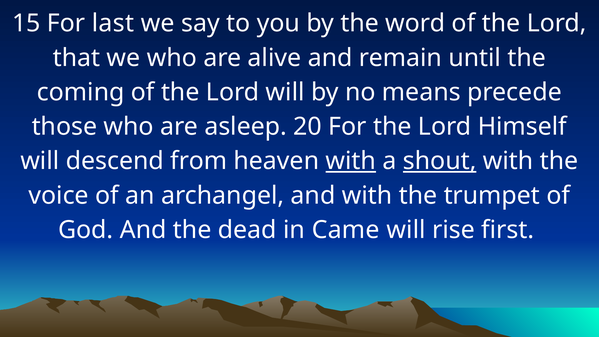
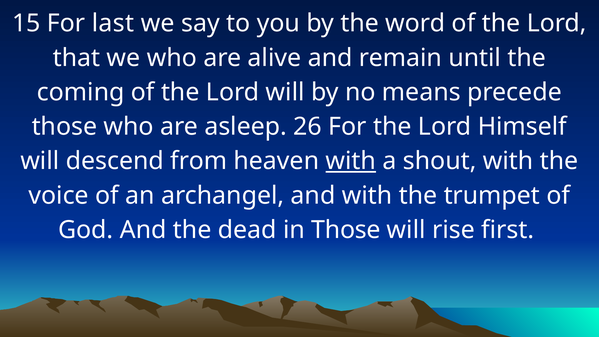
20: 20 -> 26
shout underline: present -> none
in Came: Came -> Those
